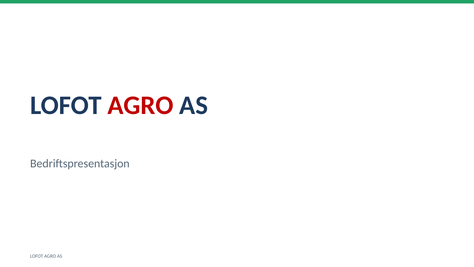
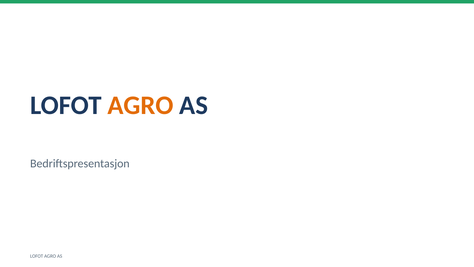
AGRO at (141, 105) colour: red -> orange
